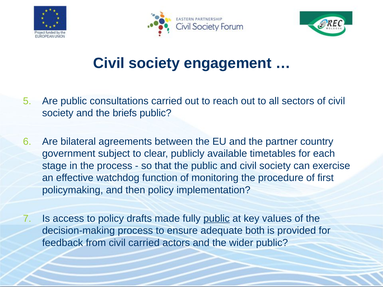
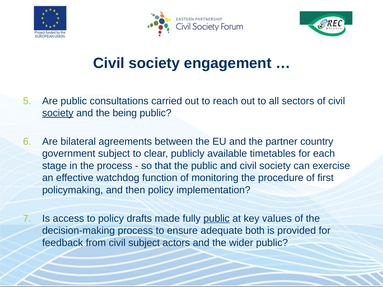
society at (58, 113) underline: none -> present
briefs: briefs -> being
civil carried: carried -> subject
